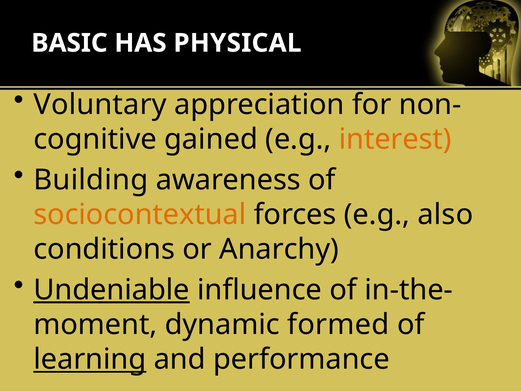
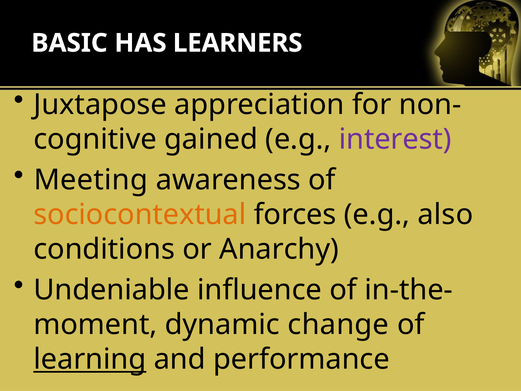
PHYSICAL: PHYSICAL -> LEARNERS
Voluntary: Voluntary -> Juxtapose
interest colour: orange -> purple
Building: Building -> Meeting
Undeniable underline: present -> none
formed: formed -> change
